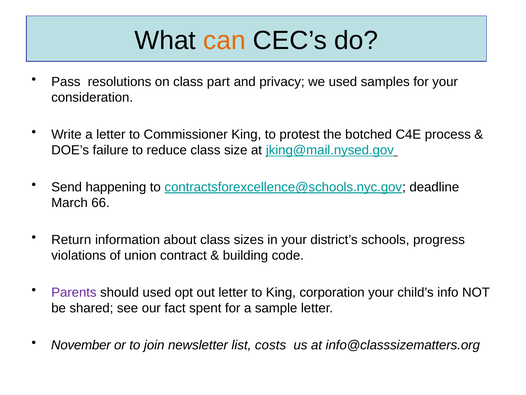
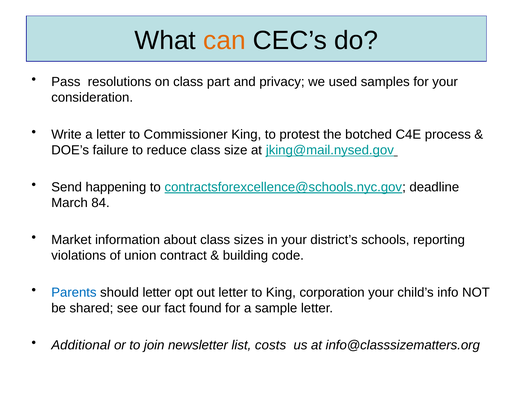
66: 66 -> 84
Return: Return -> Market
progress: progress -> reporting
Parents colour: purple -> blue
should used: used -> letter
spent: spent -> found
November: November -> Additional
